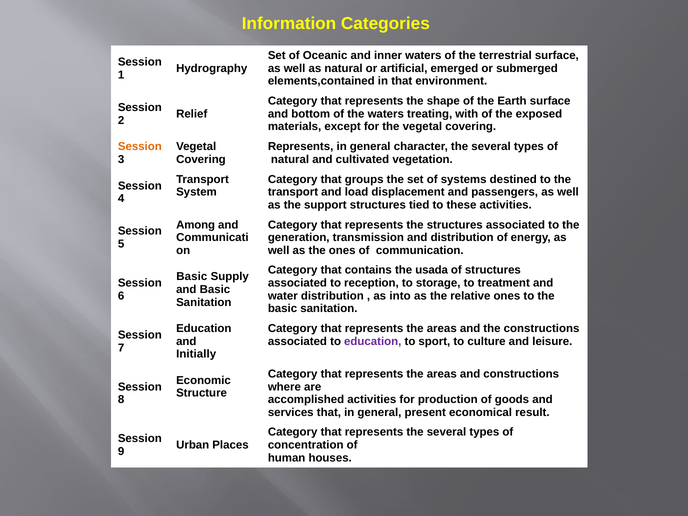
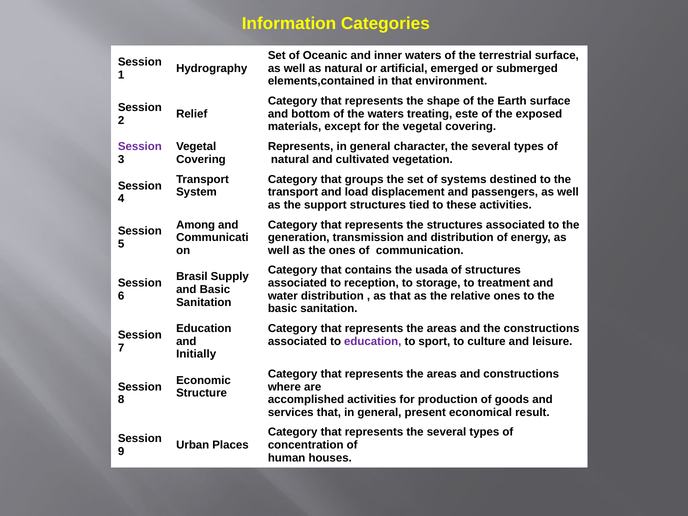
with: with -> este
Session at (140, 147) colour: orange -> purple
Basic at (192, 277): Basic -> Brasil
as into: into -> that
